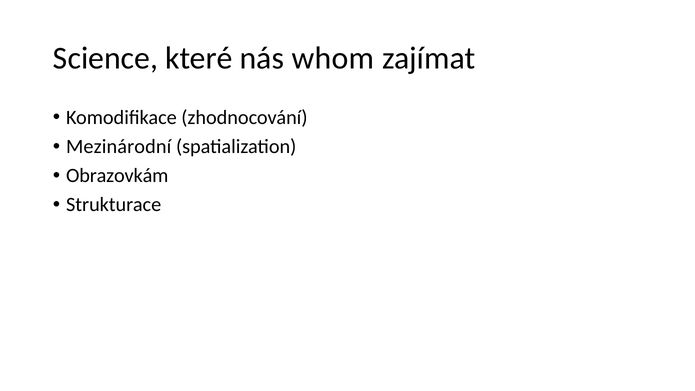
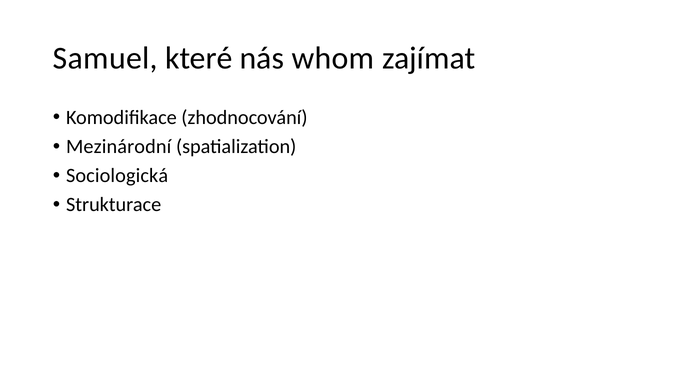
Science: Science -> Samuel
Obrazovkám: Obrazovkám -> Sociologická
